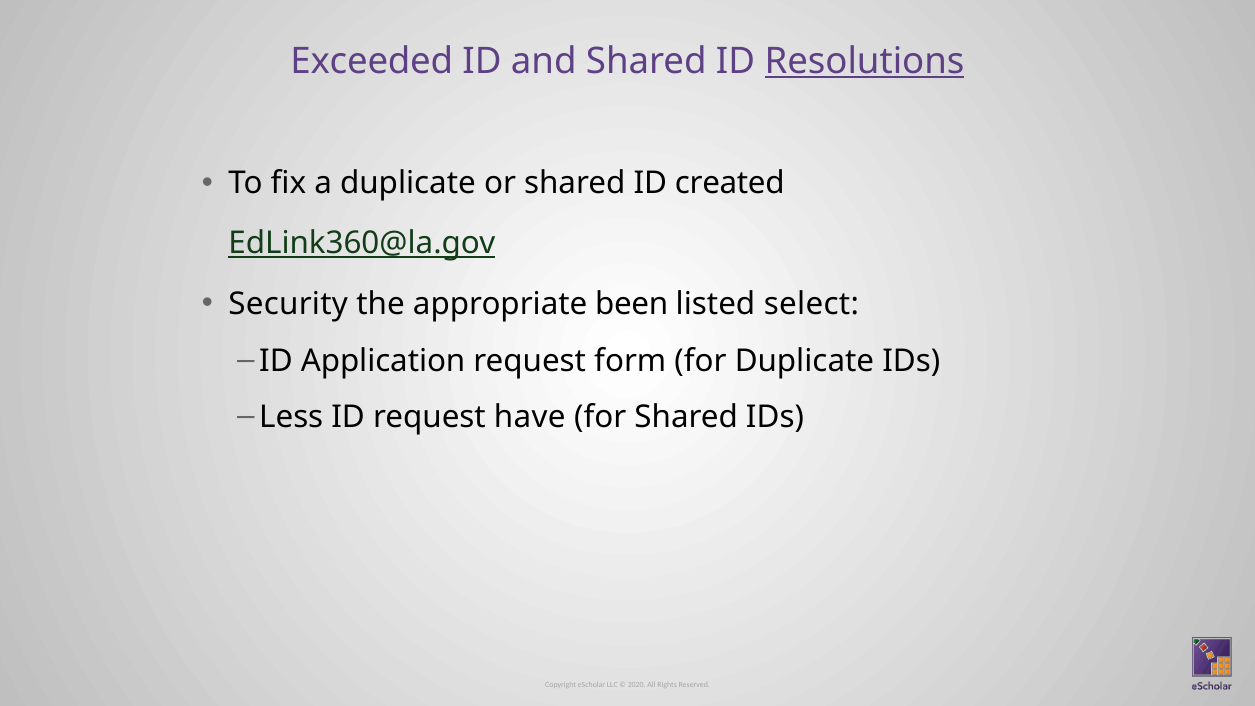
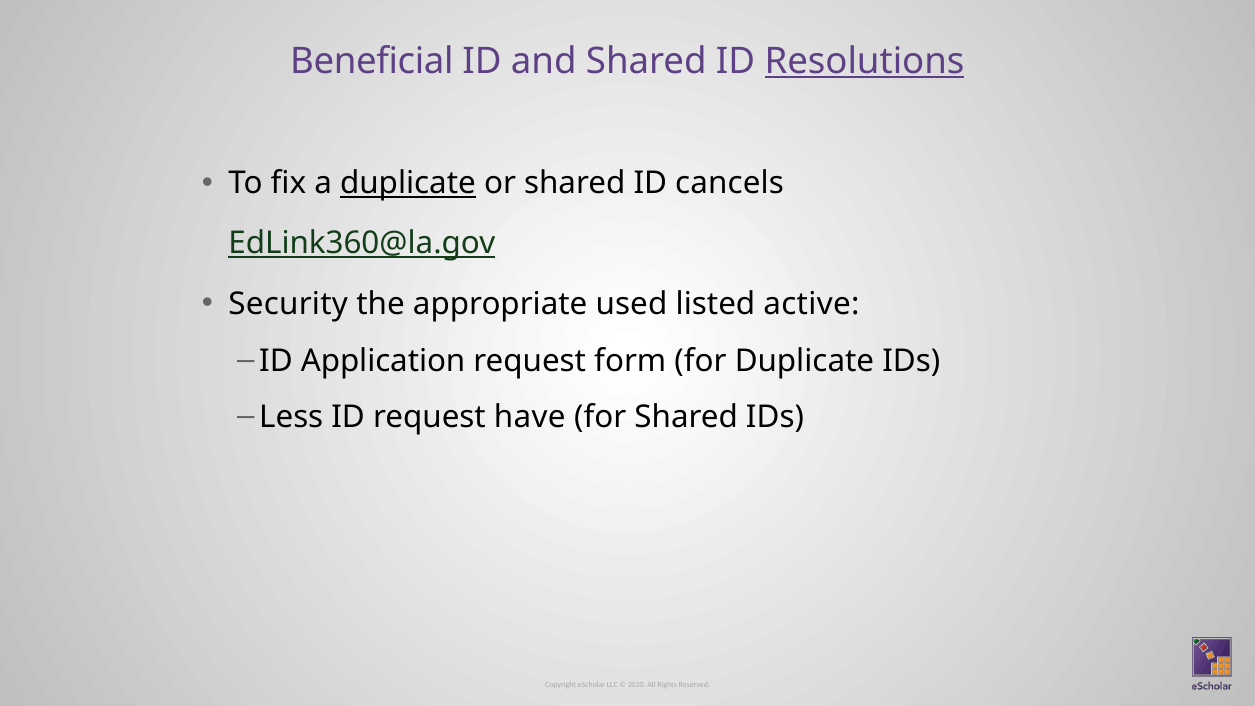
Exceeded: Exceeded -> Beneficial
duplicate at (408, 184) underline: none -> present
created: created -> cancels
been: been -> used
select: select -> active
